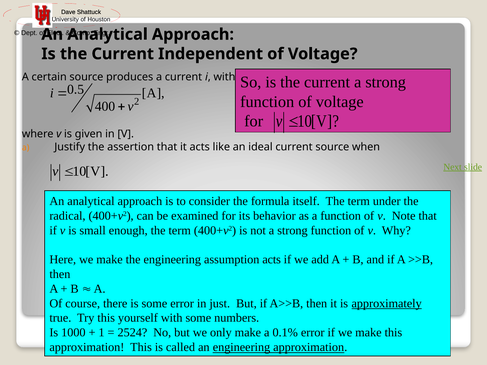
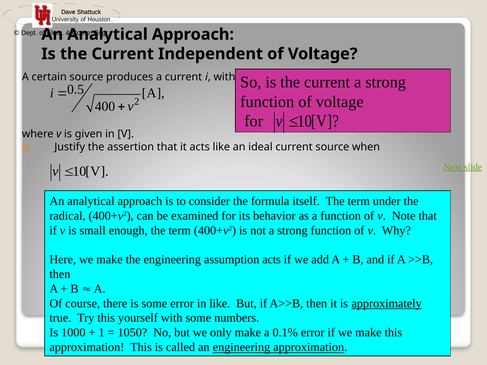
in just: just -> like
2524: 2524 -> 1050
